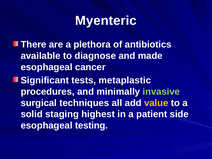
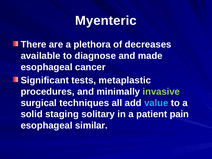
antibiotics: antibiotics -> decreases
value colour: yellow -> light blue
highest: highest -> solitary
side: side -> pain
testing: testing -> similar
